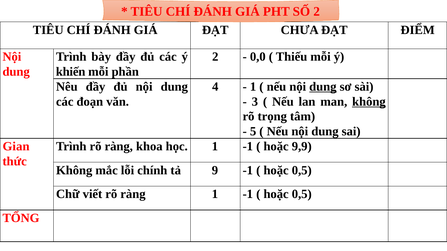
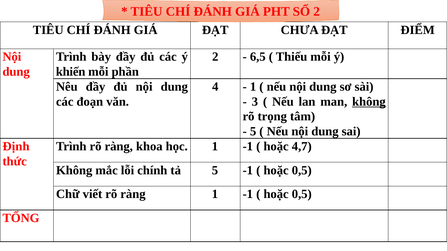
0,0: 0,0 -> 6,5
dung at (323, 87) underline: present -> none
Gian: Gian -> Định
9,9: 9,9 -> 4,7
tả 9: 9 -> 5
